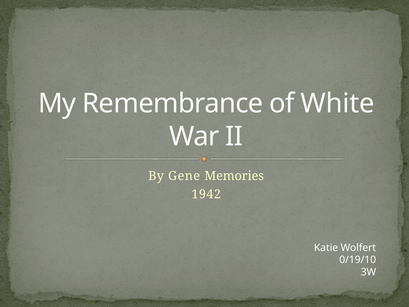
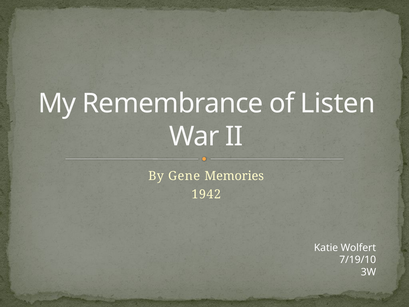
White: White -> Listen
0/19/10: 0/19/10 -> 7/19/10
